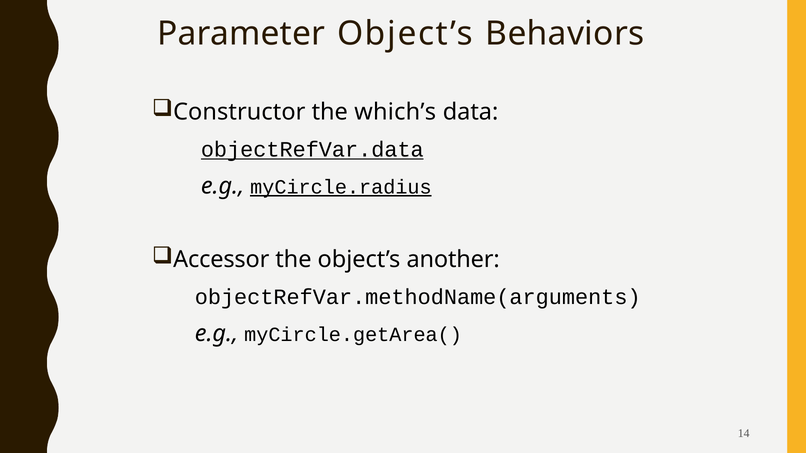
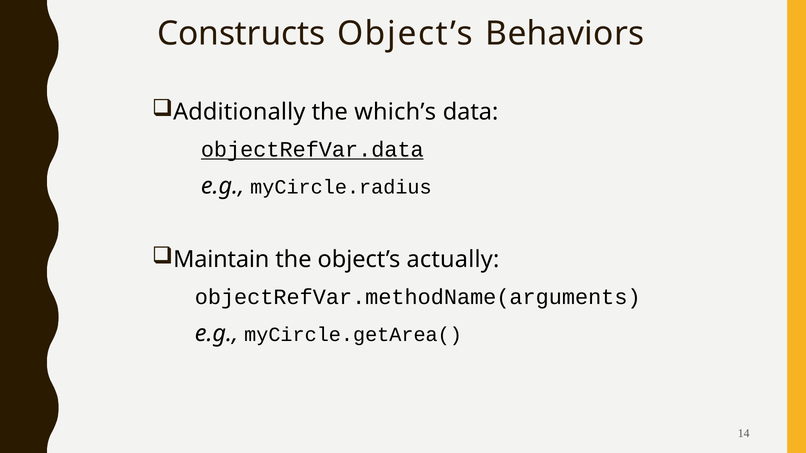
Parameter: Parameter -> Constructs
Constructor: Constructor -> Additionally
myCircle.radius underline: present -> none
Accessor: Accessor -> Maintain
another: another -> actually
